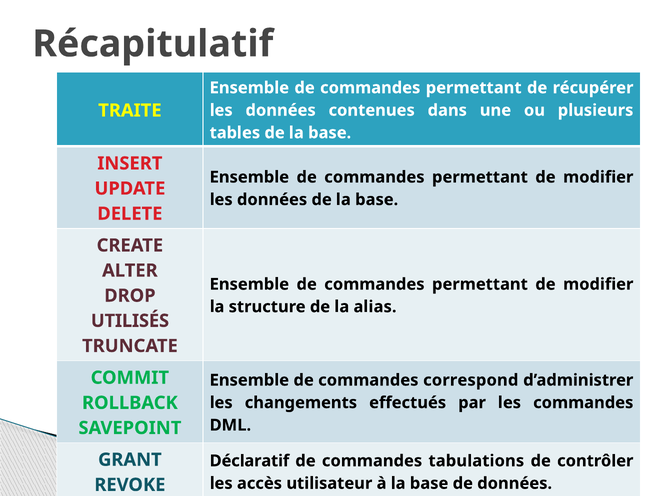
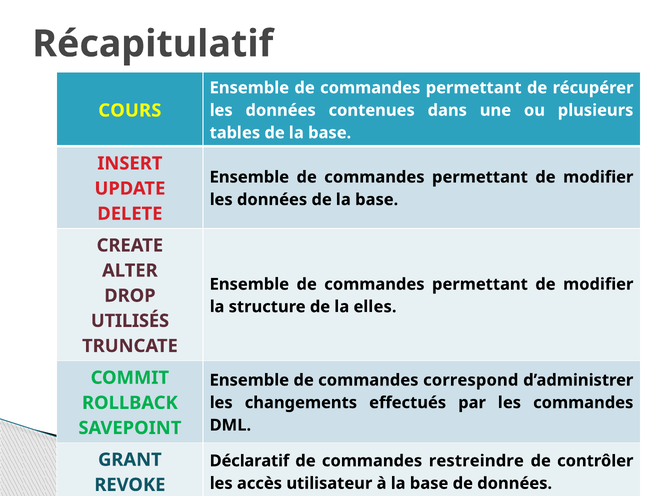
TRAITE: TRAITE -> COURS
alias: alias -> elles
tabulations: tabulations -> restreindre
